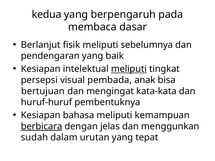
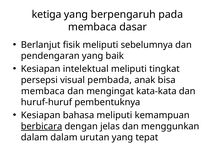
kedua: kedua -> ketiga
meliputi at (129, 69) underline: present -> none
bertujuan at (43, 91): bertujuan -> membaca
sudah at (34, 138): sudah -> dalam
